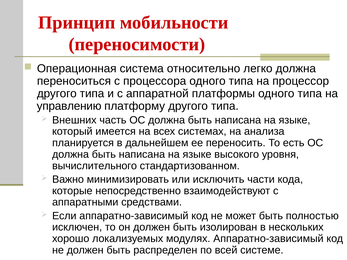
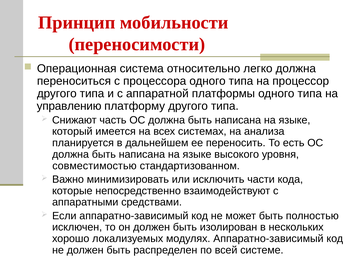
Внешних: Внешних -> Снижают
вычислительного: вычислительного -> совместимостью
